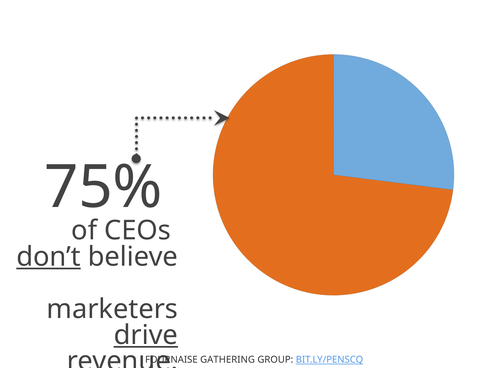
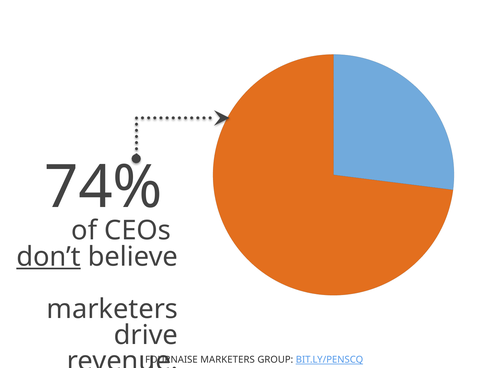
75%: 75% -> 74%
drive underline: present -> none
GATHERING at (228, 360): GATHERING -> MARKETERS
